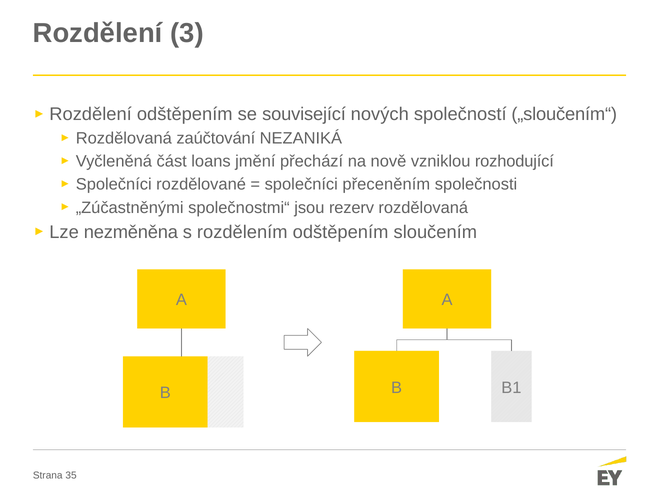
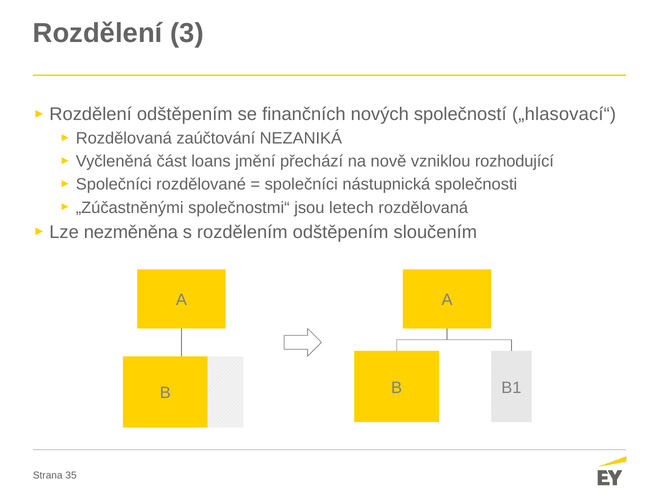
související: související -> finančních
„sloučením“: „sloučením“ -> „hlasovací“
přeceněním: přeceněním -> nástupnická
rezerv: rezerv -> letech
